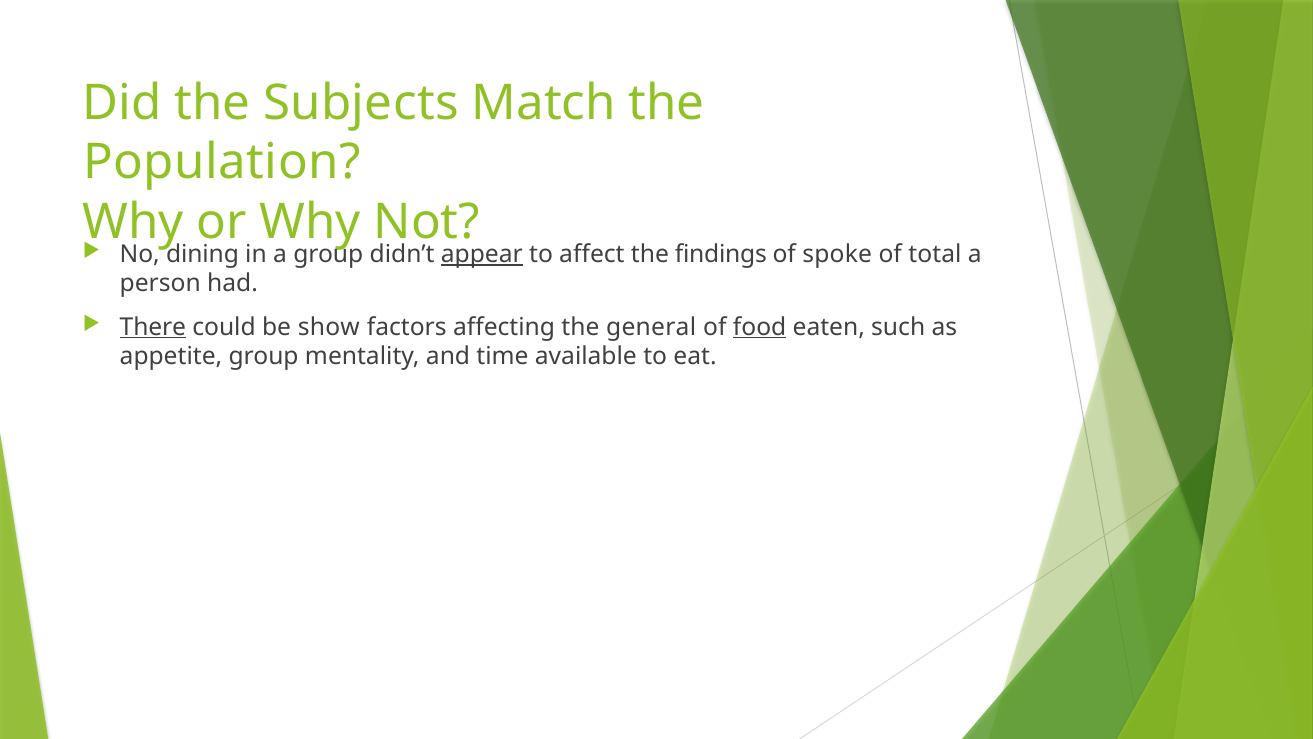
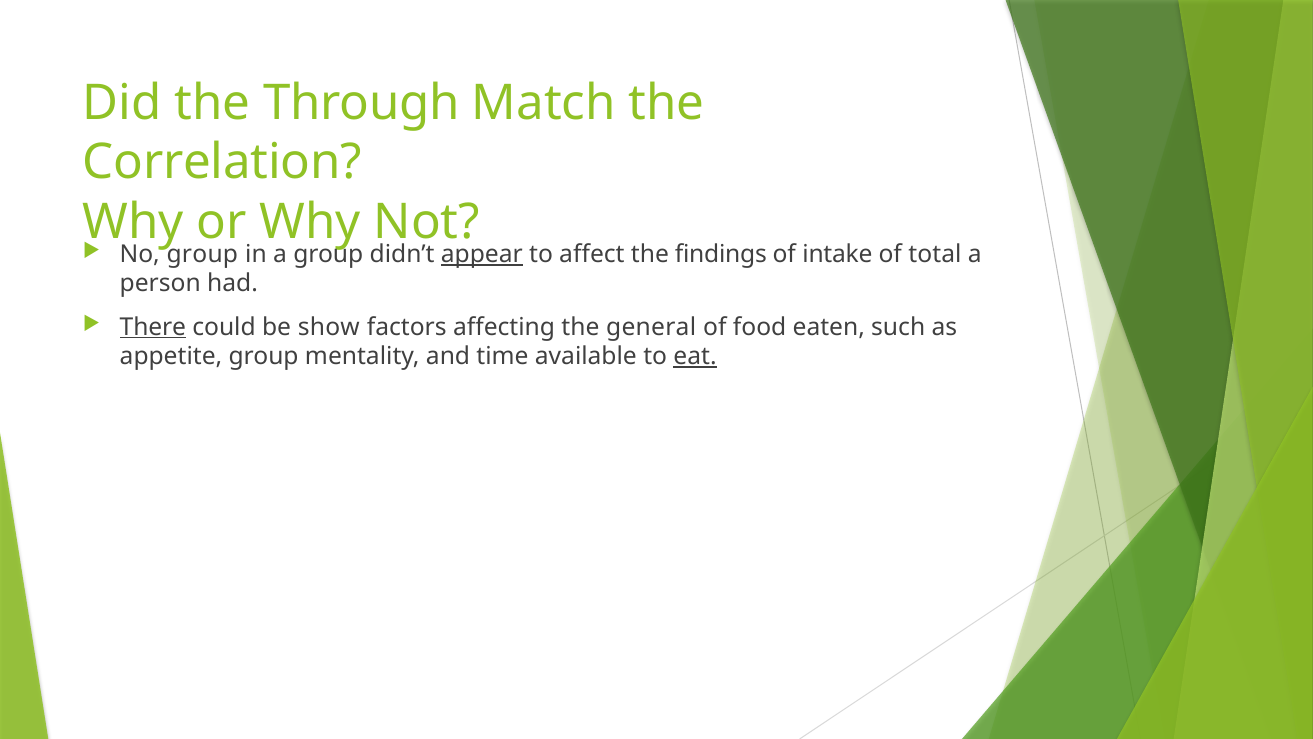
Subjects: Subjects -> Through
Population: Population -> Correlation
dining at (203, 254): dining -> group
spoke: spoke -> intake
food underline: present -> none
eat underline: none -> present
